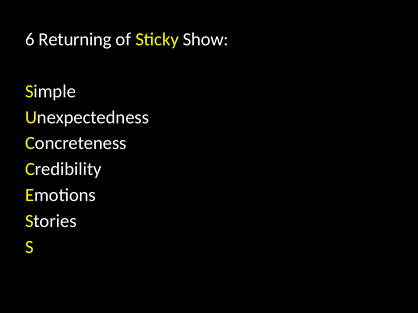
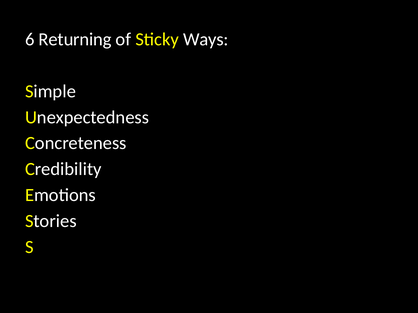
Show: Show -> Ways
